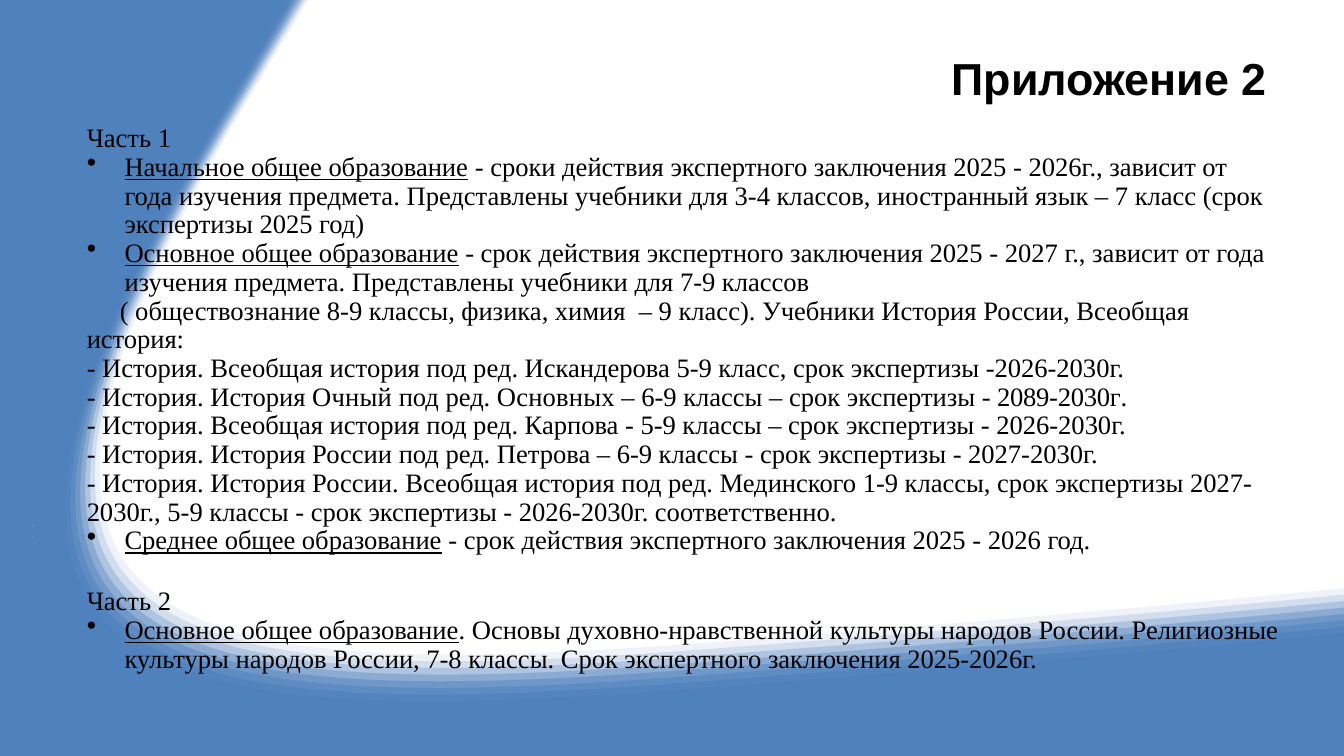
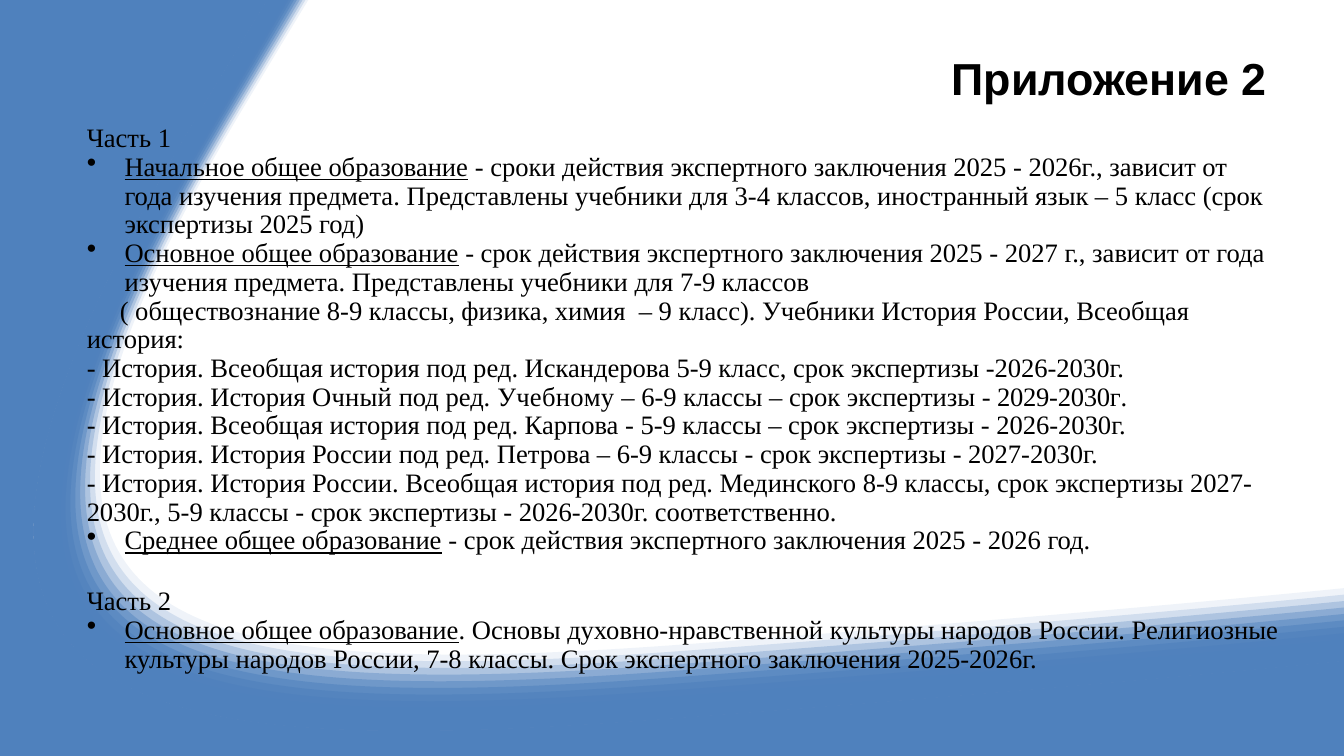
7: 7 -> 5
Основных: Основных -> Учебному
2089-2030г: 2089-2030г -> 2029-2030г
Мединского 1-9: 1-9 -> 8-9
